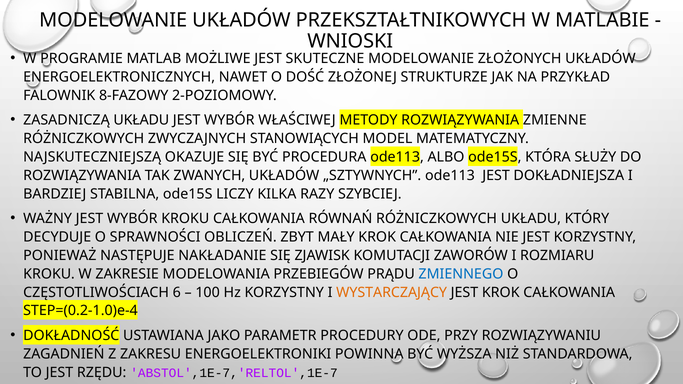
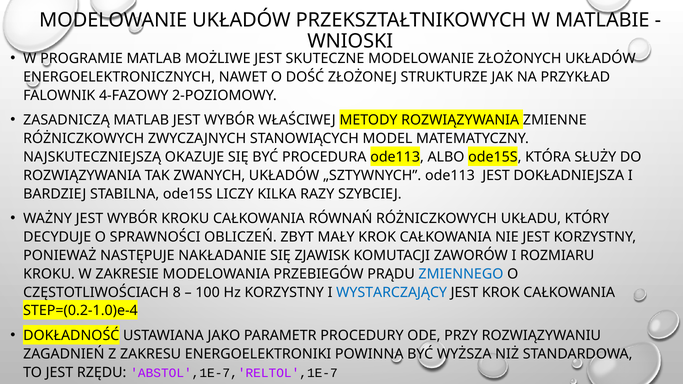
8-FAZOWY: 8-FAZOWY -> 4-FAZOWY
ZASADNICZĄ UKŁADU: UKŁADU -> MATLAB
6: 6 -> 8
WYSTARCZAJĄCY colour: orange -> blue
